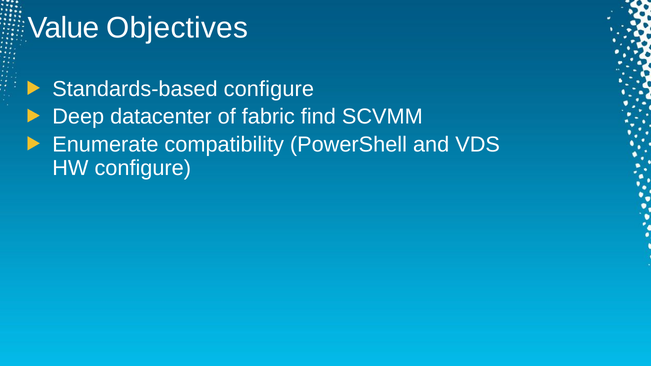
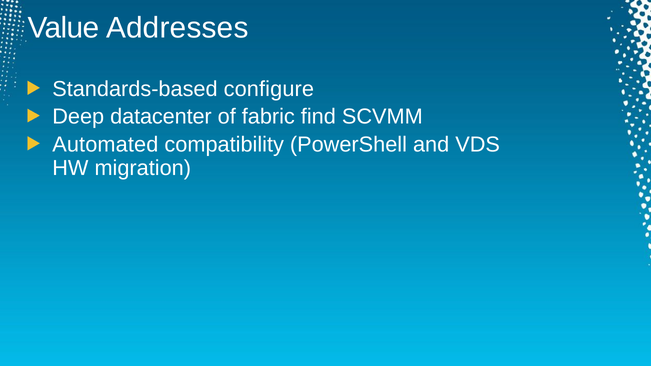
Objectives: Objectives -> Addresses
Enumerate: Enumerate -> Automated
HW configure: configure -> migration
